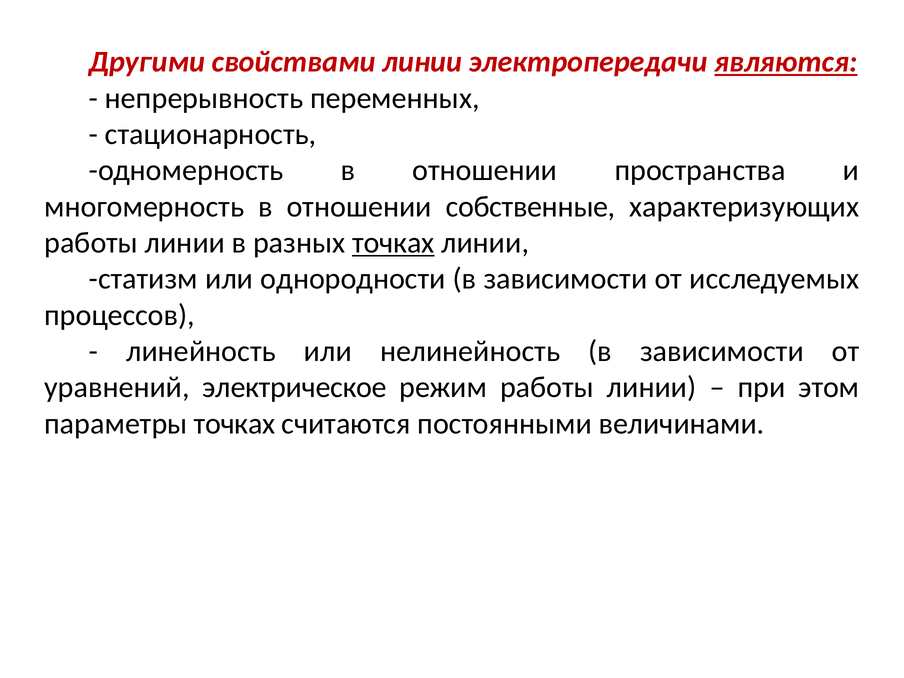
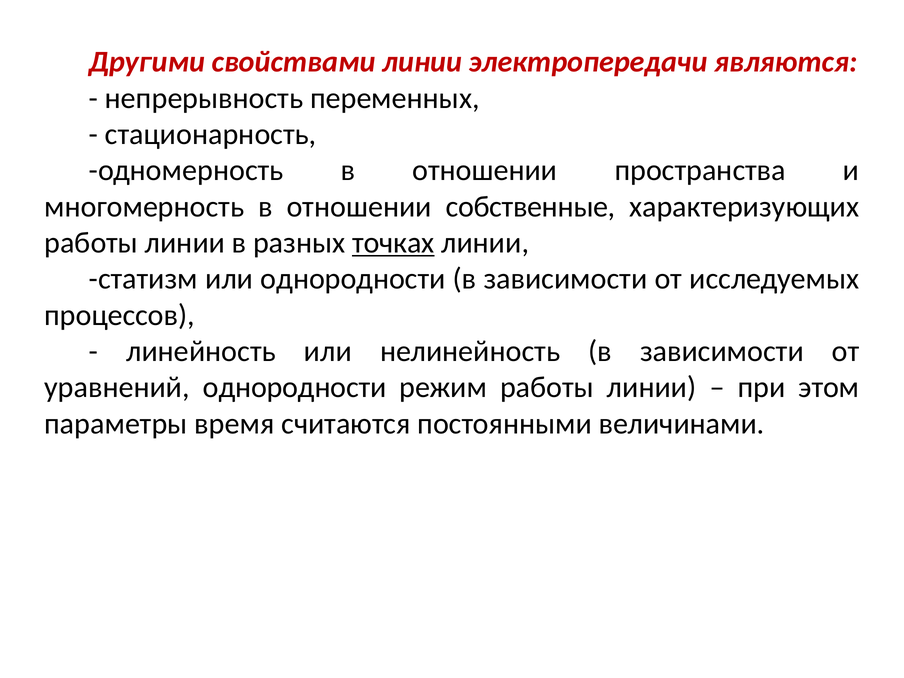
являются underline: present -> none
уравнений электрическое: электрическое -> однородности
параметры точках: точках -> время
